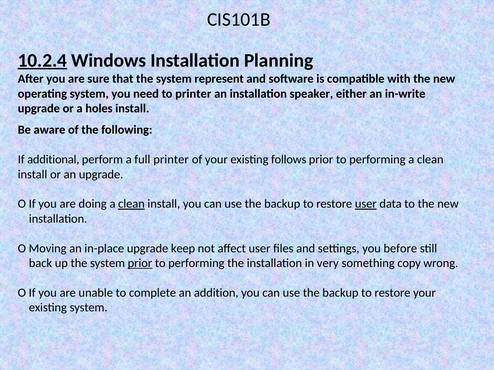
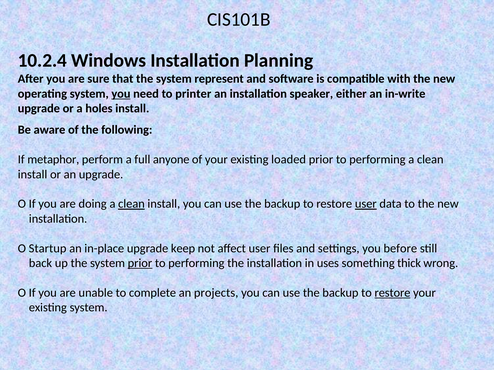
10.2.4 underline: present -> none
you at (121, 94) underline: none -> present
additional: additional -> metaphor
full printer: printer -> anyone
follows: follows -> loaded
Moving: Moving -> Startup
very: very -> uses
copy: copy -> thick
addition: addition -> projects
restore at (392, 293) underline: none -> present
